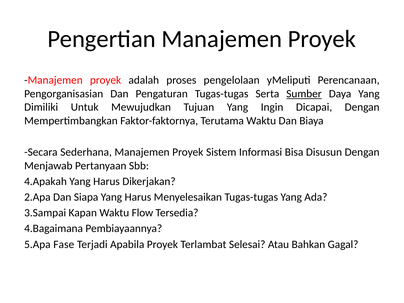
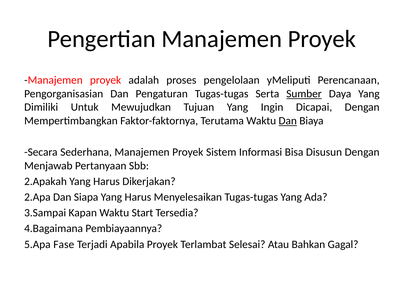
Dan at (288, 121) underline: none -> present
4.Apakah: 4.Apakah -> 2.Apakah
Flow: Flow -> Start
